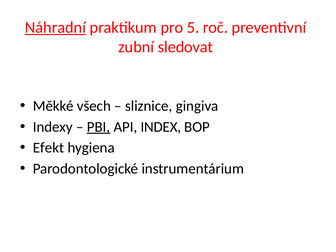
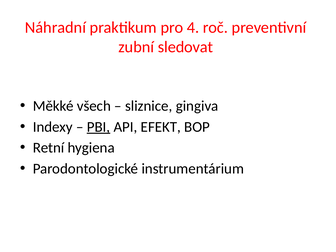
Náhradní underline: present -> none
5: 5 -> 4
INDEX: INDEX -> EFEKT
Efekt: Efekt -> Retní
